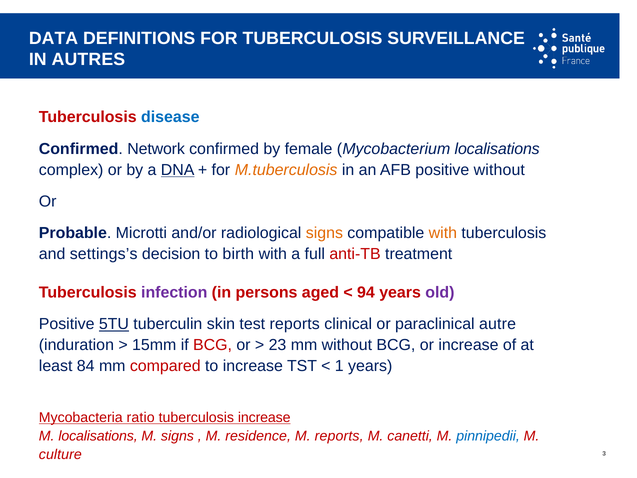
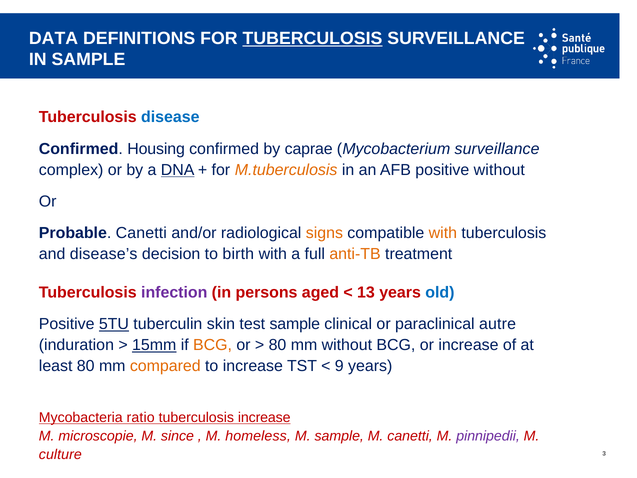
TUBERCULOSIS at (312, 38) underline: none -> present
IN AUTRES: AUTRES -> SAMPLE
Network: Network -> Housing
female: female -> caprae
Mycobacterium localisations: localisations -> surveillance
Probable Microtti: Microtti -> Canetti
settings’s: settings’s -> disease’s
anti-TB colour: red -> orange
94: 94 -> 13
old colour: purple -> blue
test reports: reports -> sample
15mm underline: none -> present
BCG at (212, 345) colour: red -> orange
23 at (277, 345): 23 -> 80
least 84: 84 -> 80
compared colour: red -> orange
1: 1 -> 9
M localisations: localisations -> microscopie
M signs: signs -> since
residence: residence -> homeless
M reports: reports -> sample
pinnipedii colour: blue -> purple
